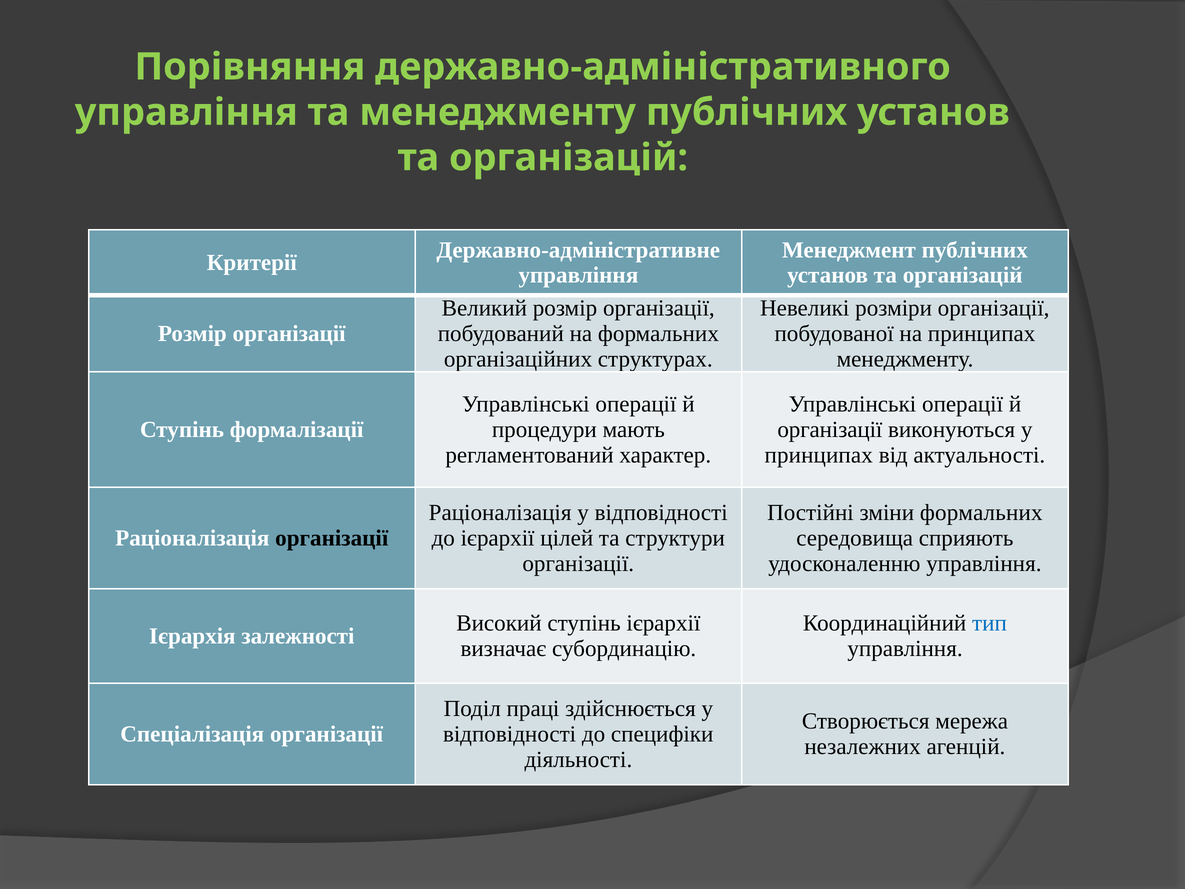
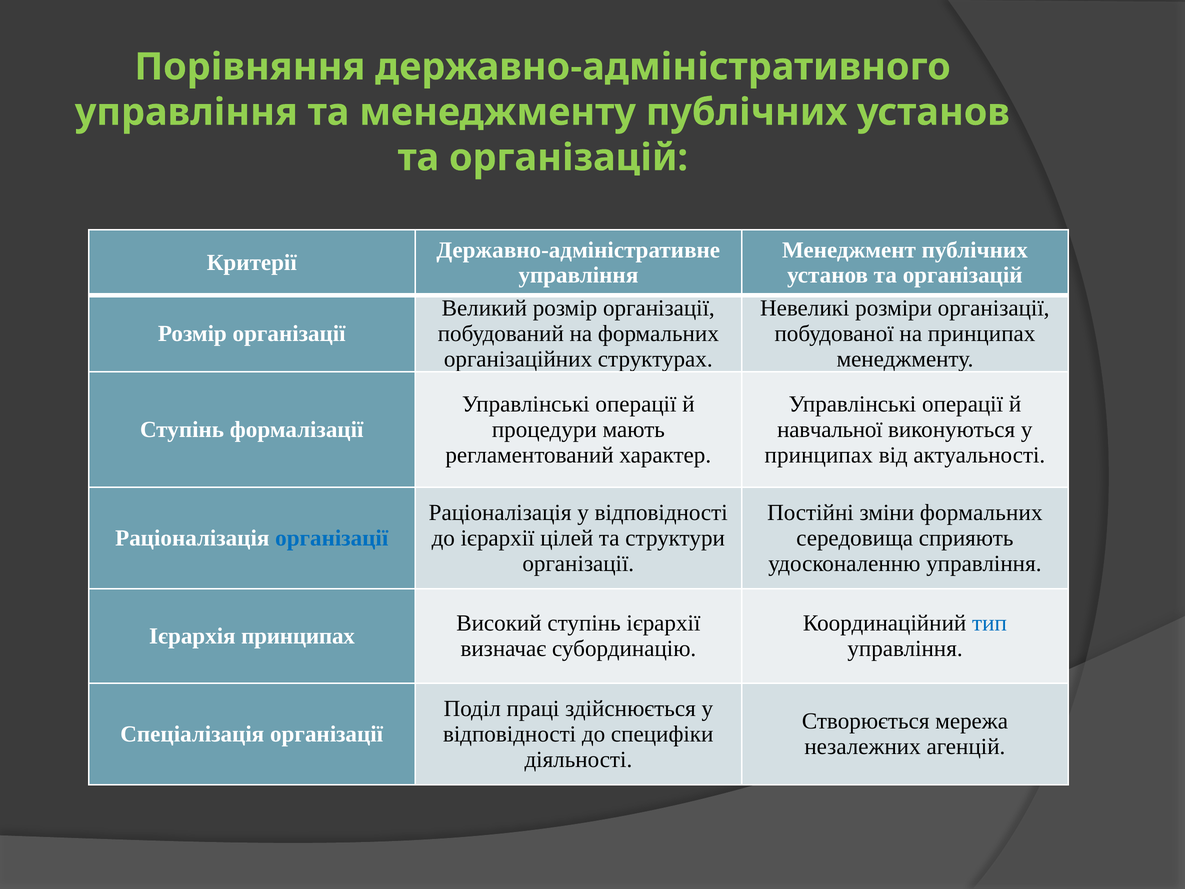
організації at (830, 429): організації -> навчальної
організації at (332, 538) colour: black -> blue
Ієрархія залежності: залежності -> принципах
